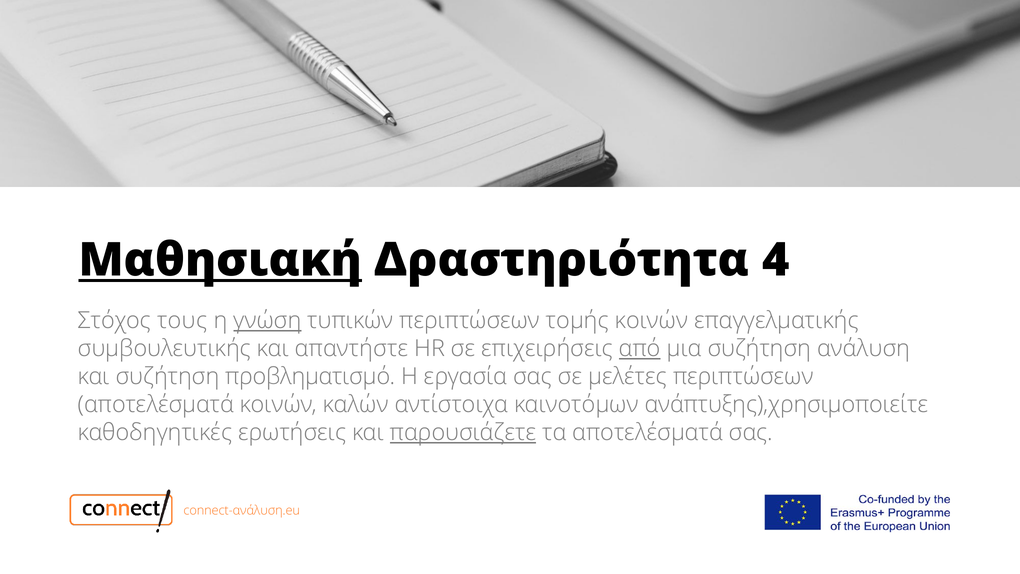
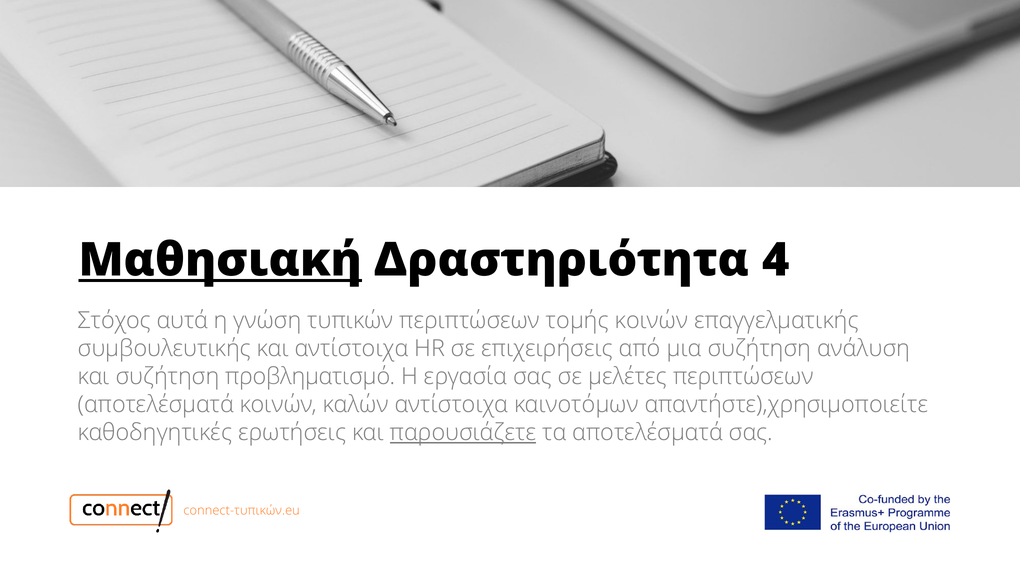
τους: τους -> αυτά
γνώση underline: present -> none
και απαντήστε: απαντήστε -> αντίστοιχα
από underline: present -> none
ανάπτυξης),χρησιμοποιείτε: ανάπτυξης),χρησιμοποιείτε -> απαντήστε),χρησιμοποιείτε
connect-ανάλυση.eu: connect-ανάλυση.eu -> connect-τυπικών.eu
